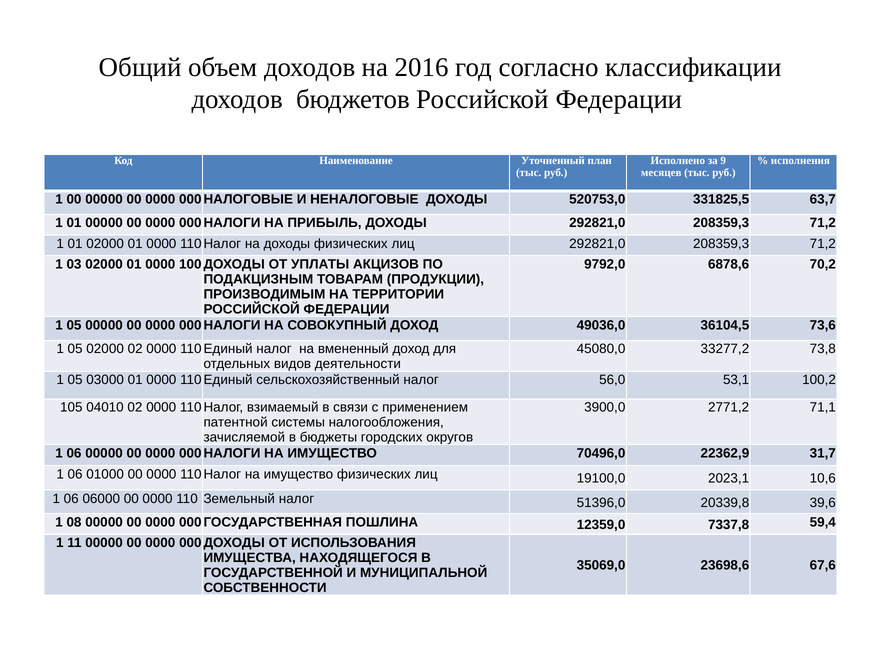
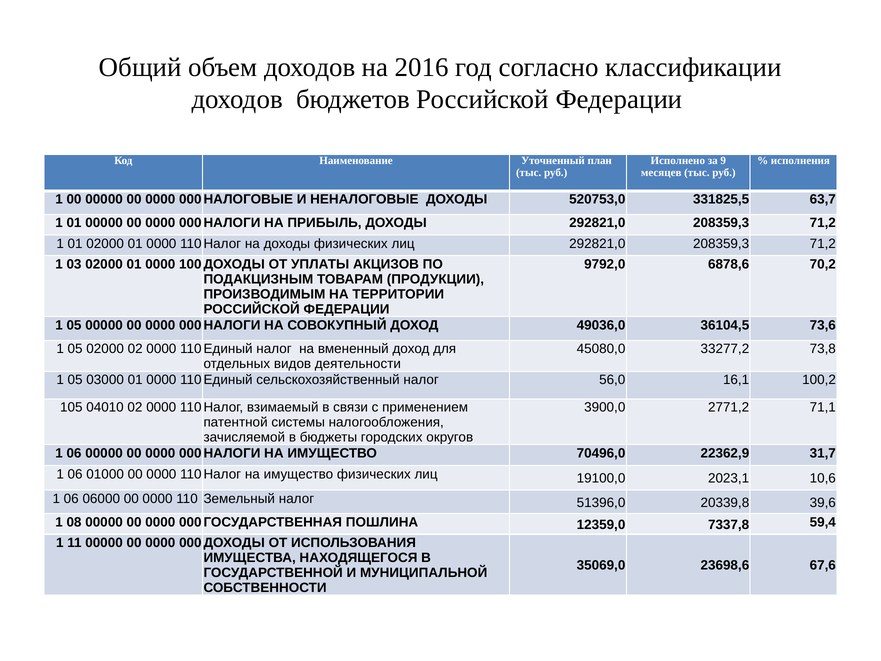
53,1: 53,1 -> 16,1
